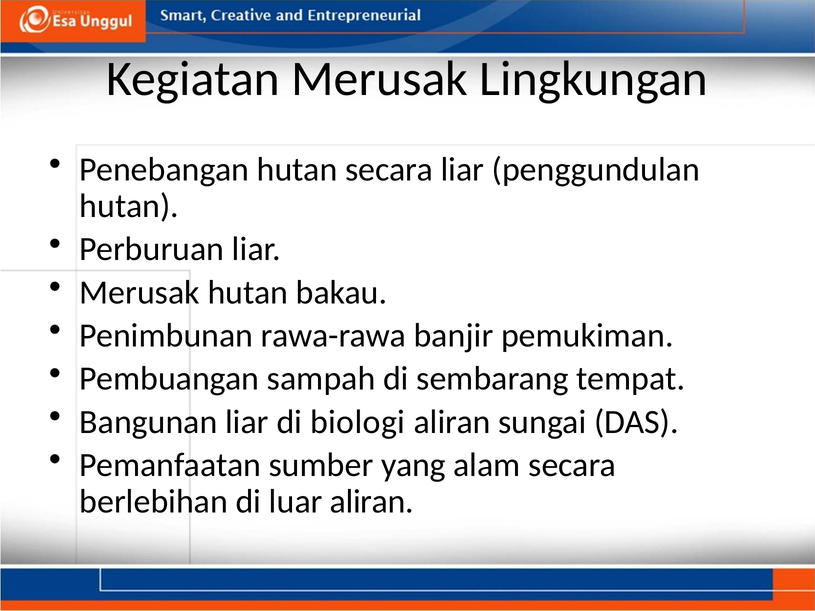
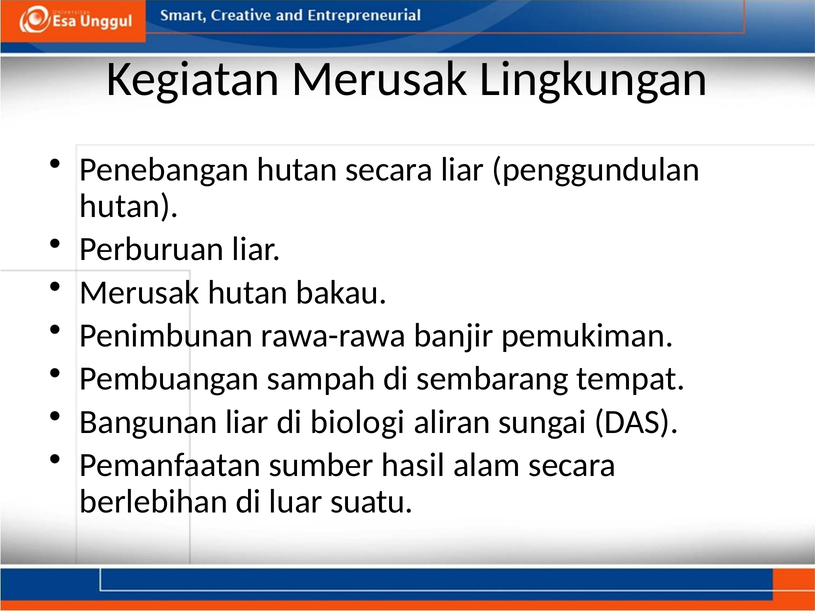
yang: yang -> hasil
luar aliran: aliran -> suatu
